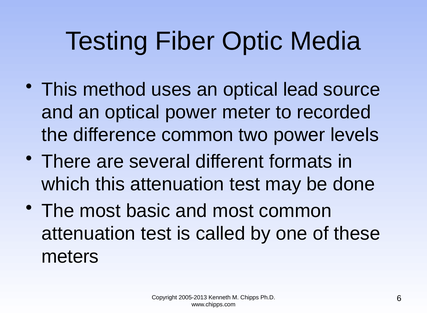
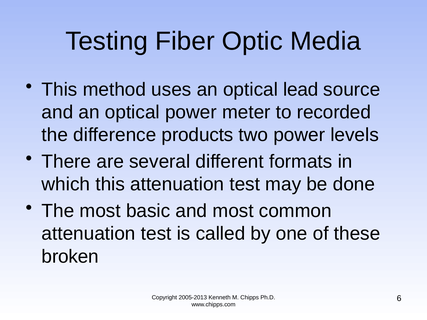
difference common: common -> products
meters: meters -> broken
